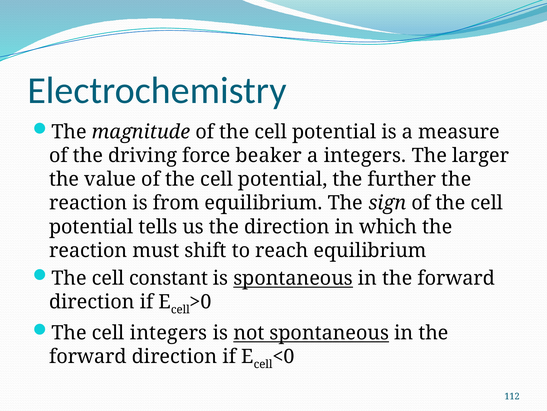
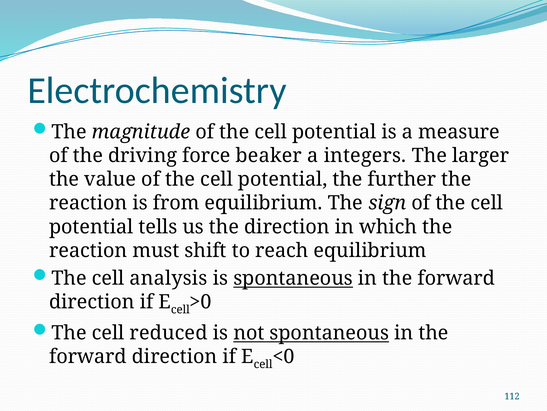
constant: constant -> analysis
cell integers: integers -> reduced
